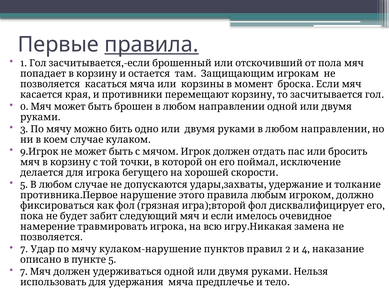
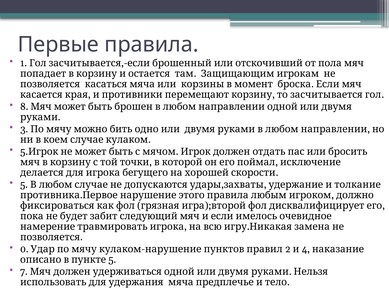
правила underline: present -> none
0: 0 -> 8
9 at (24, 152): 9 -> 5
7 at (24, 249): 7 -> 0
